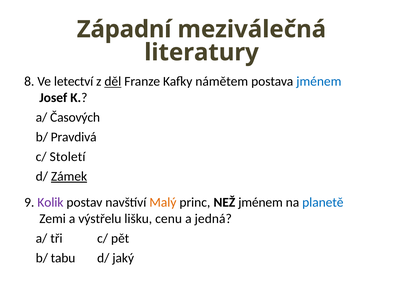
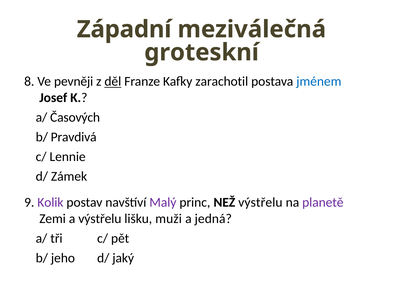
literatury: literatury -> groteskní
letectví: letectví -> pevněji
námětem: námětem -> zarachotil
Století: Století -> Lennie
Zámek underline: present -> none
Malý colour: orange -> purple
NEŽ jménem: jménem -> výstřelu
planetě colour: blue -> purple
cenu: cenu -> muži
tabu: tabu -> jeho
